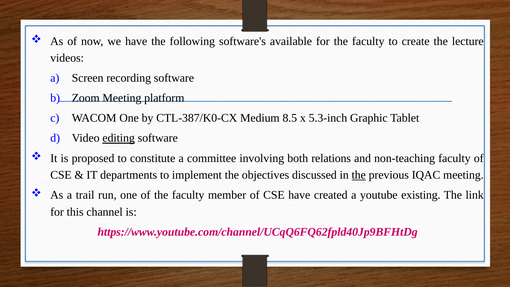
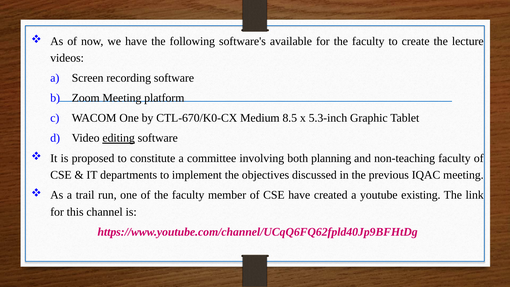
CTL-387/K0-CX: CTL-387/K0-CX -> CTL-670/K0-CX
relations: relations -> planning
the at (359, 175) underline: present -> none
